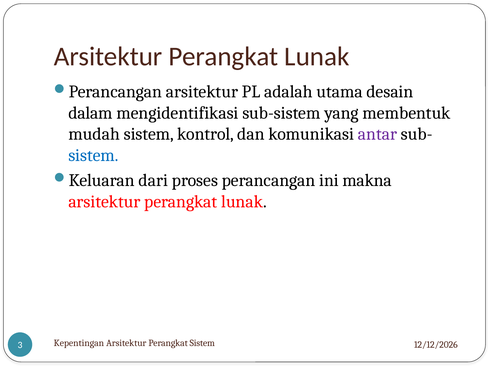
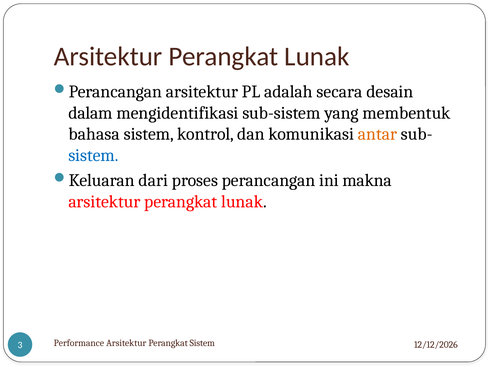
utama: utama -> secara
mudah: mudah -> bahasa
antar colour: purple -> orange
Kepentingan: Kepentingan -> Performance
